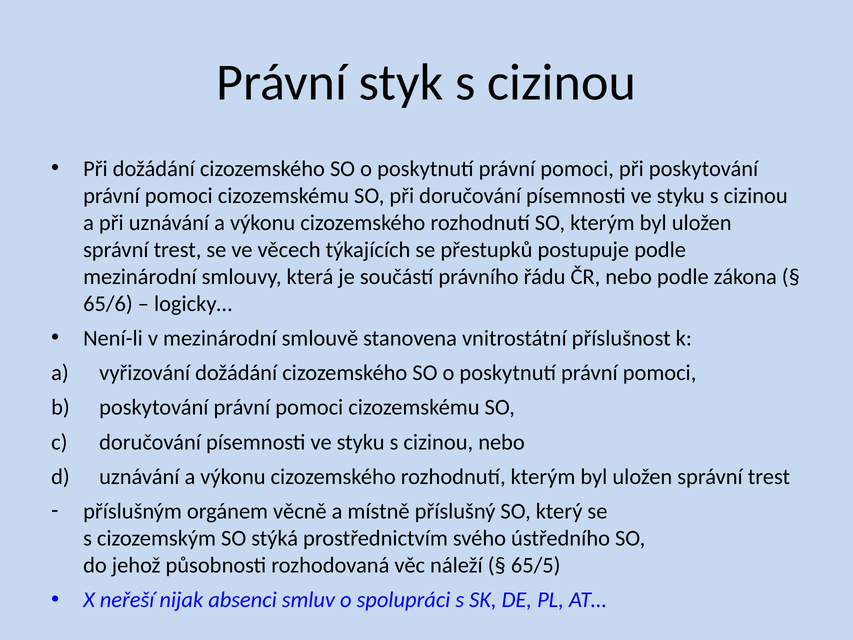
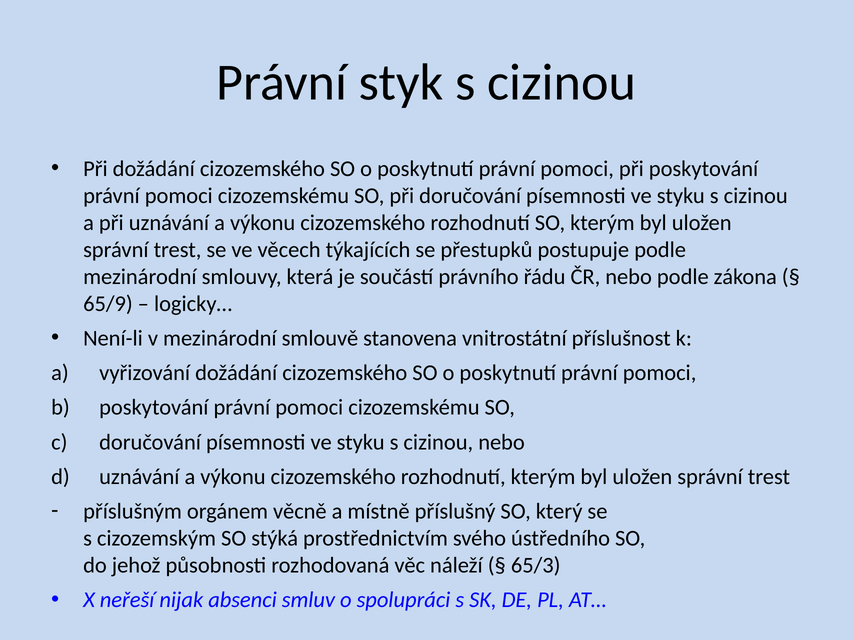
65/6: 65/6 -> 65/9
65/5: 65/5 -> 65/3
